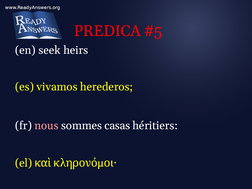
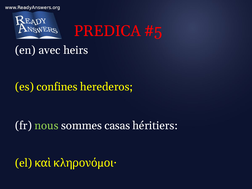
seek: seek -> avec
vivamos: vivamos -> confines
nous colour: pink -> light green
